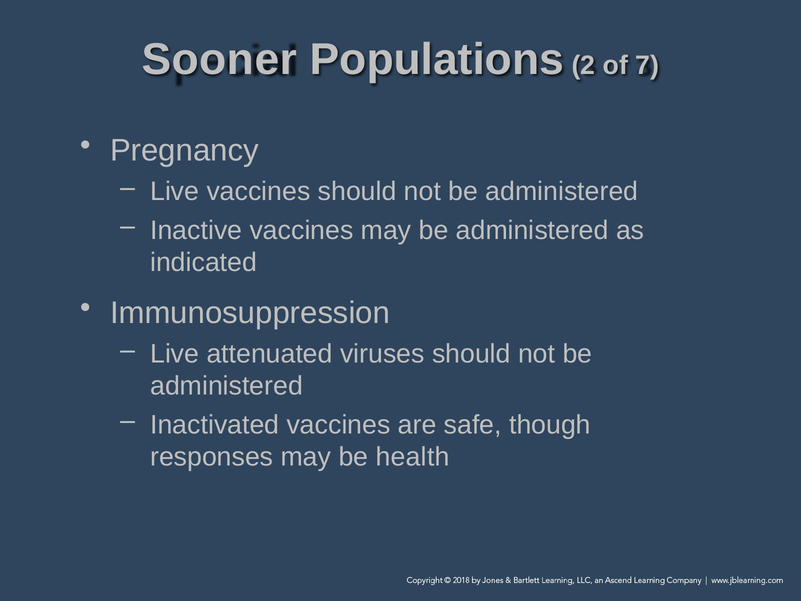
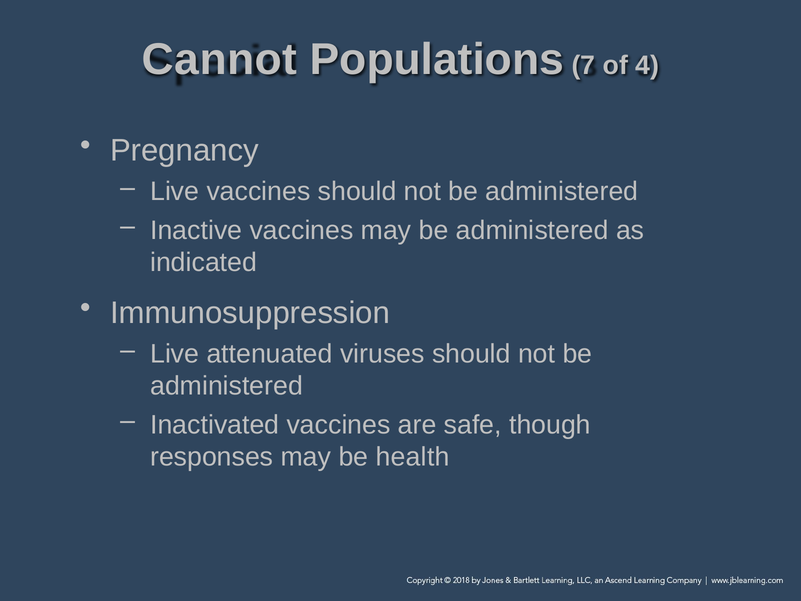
Sooner: Sooner -> Cannot
2: 2 -> 7
7: 7 -> 4
